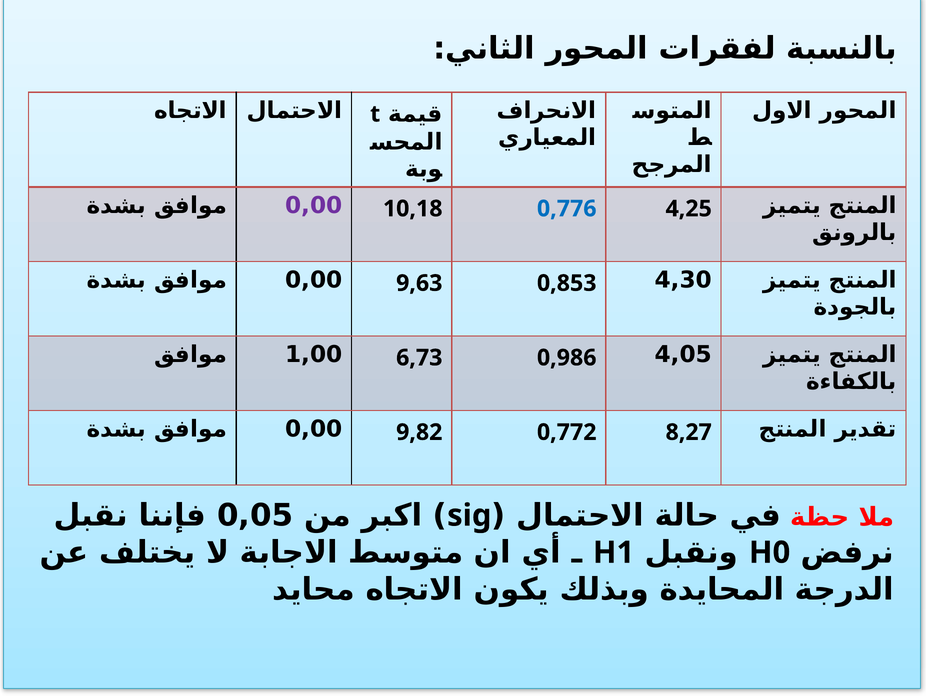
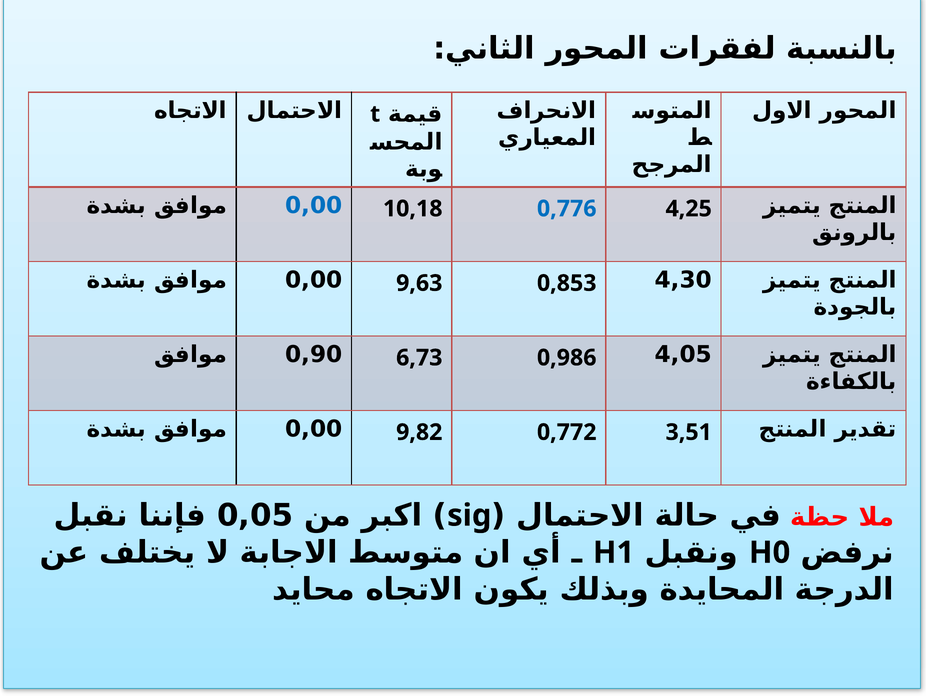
0,00 at (314, 205) colour: purple -> blue
1,00: 1,00 -> 0,90
8,27: 8,27 -> 3,51
